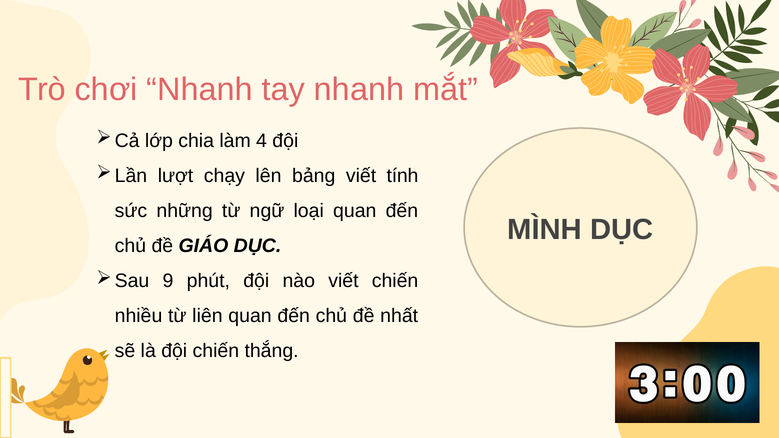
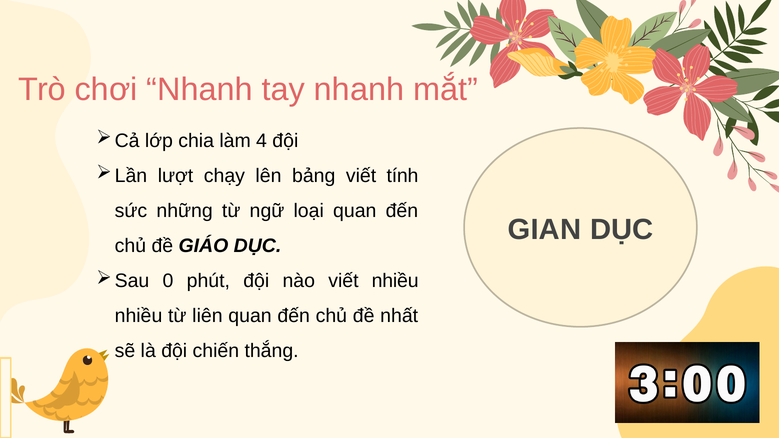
MÌNH: MÌNH -> GIAN
9: 9 -> 0
viết chiến: chiến -> nhiều
